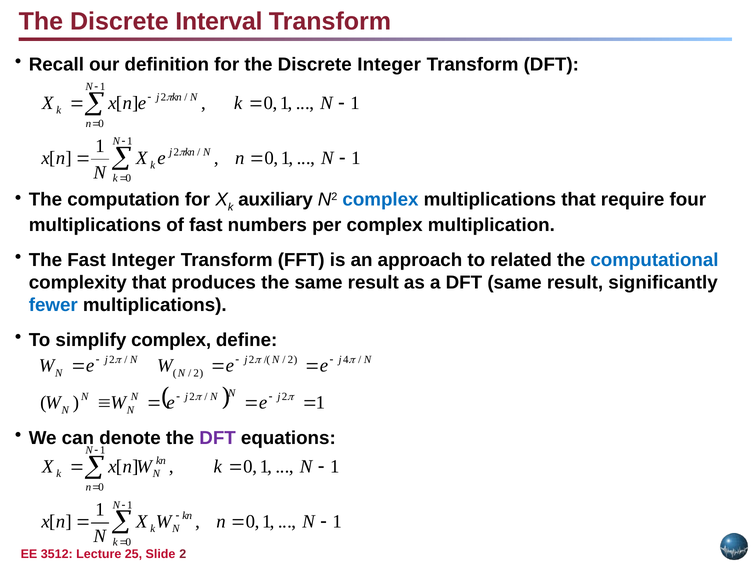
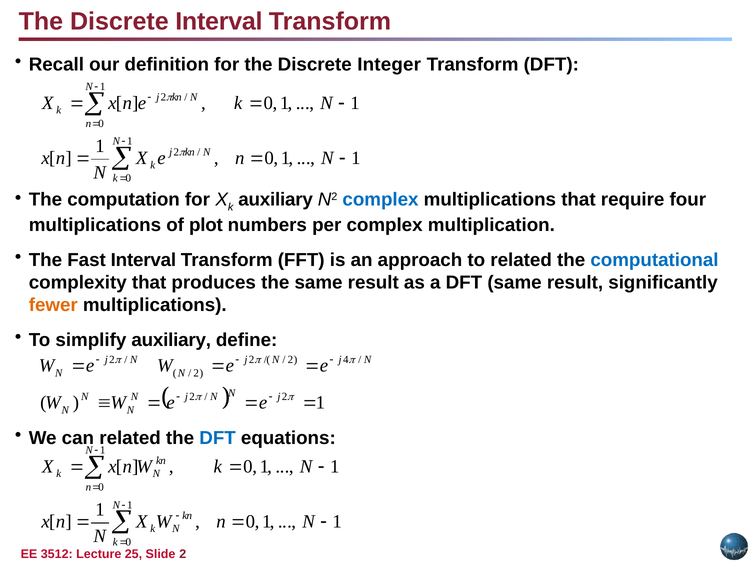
of fast: fast -> plot
Fast Integer: Integer -> Interval
fewer colour: blue -> orange
simplify complex: complex -> auxiliary
can denote: denote -> related
DFT at (218, 438) colour: purple -> blue
